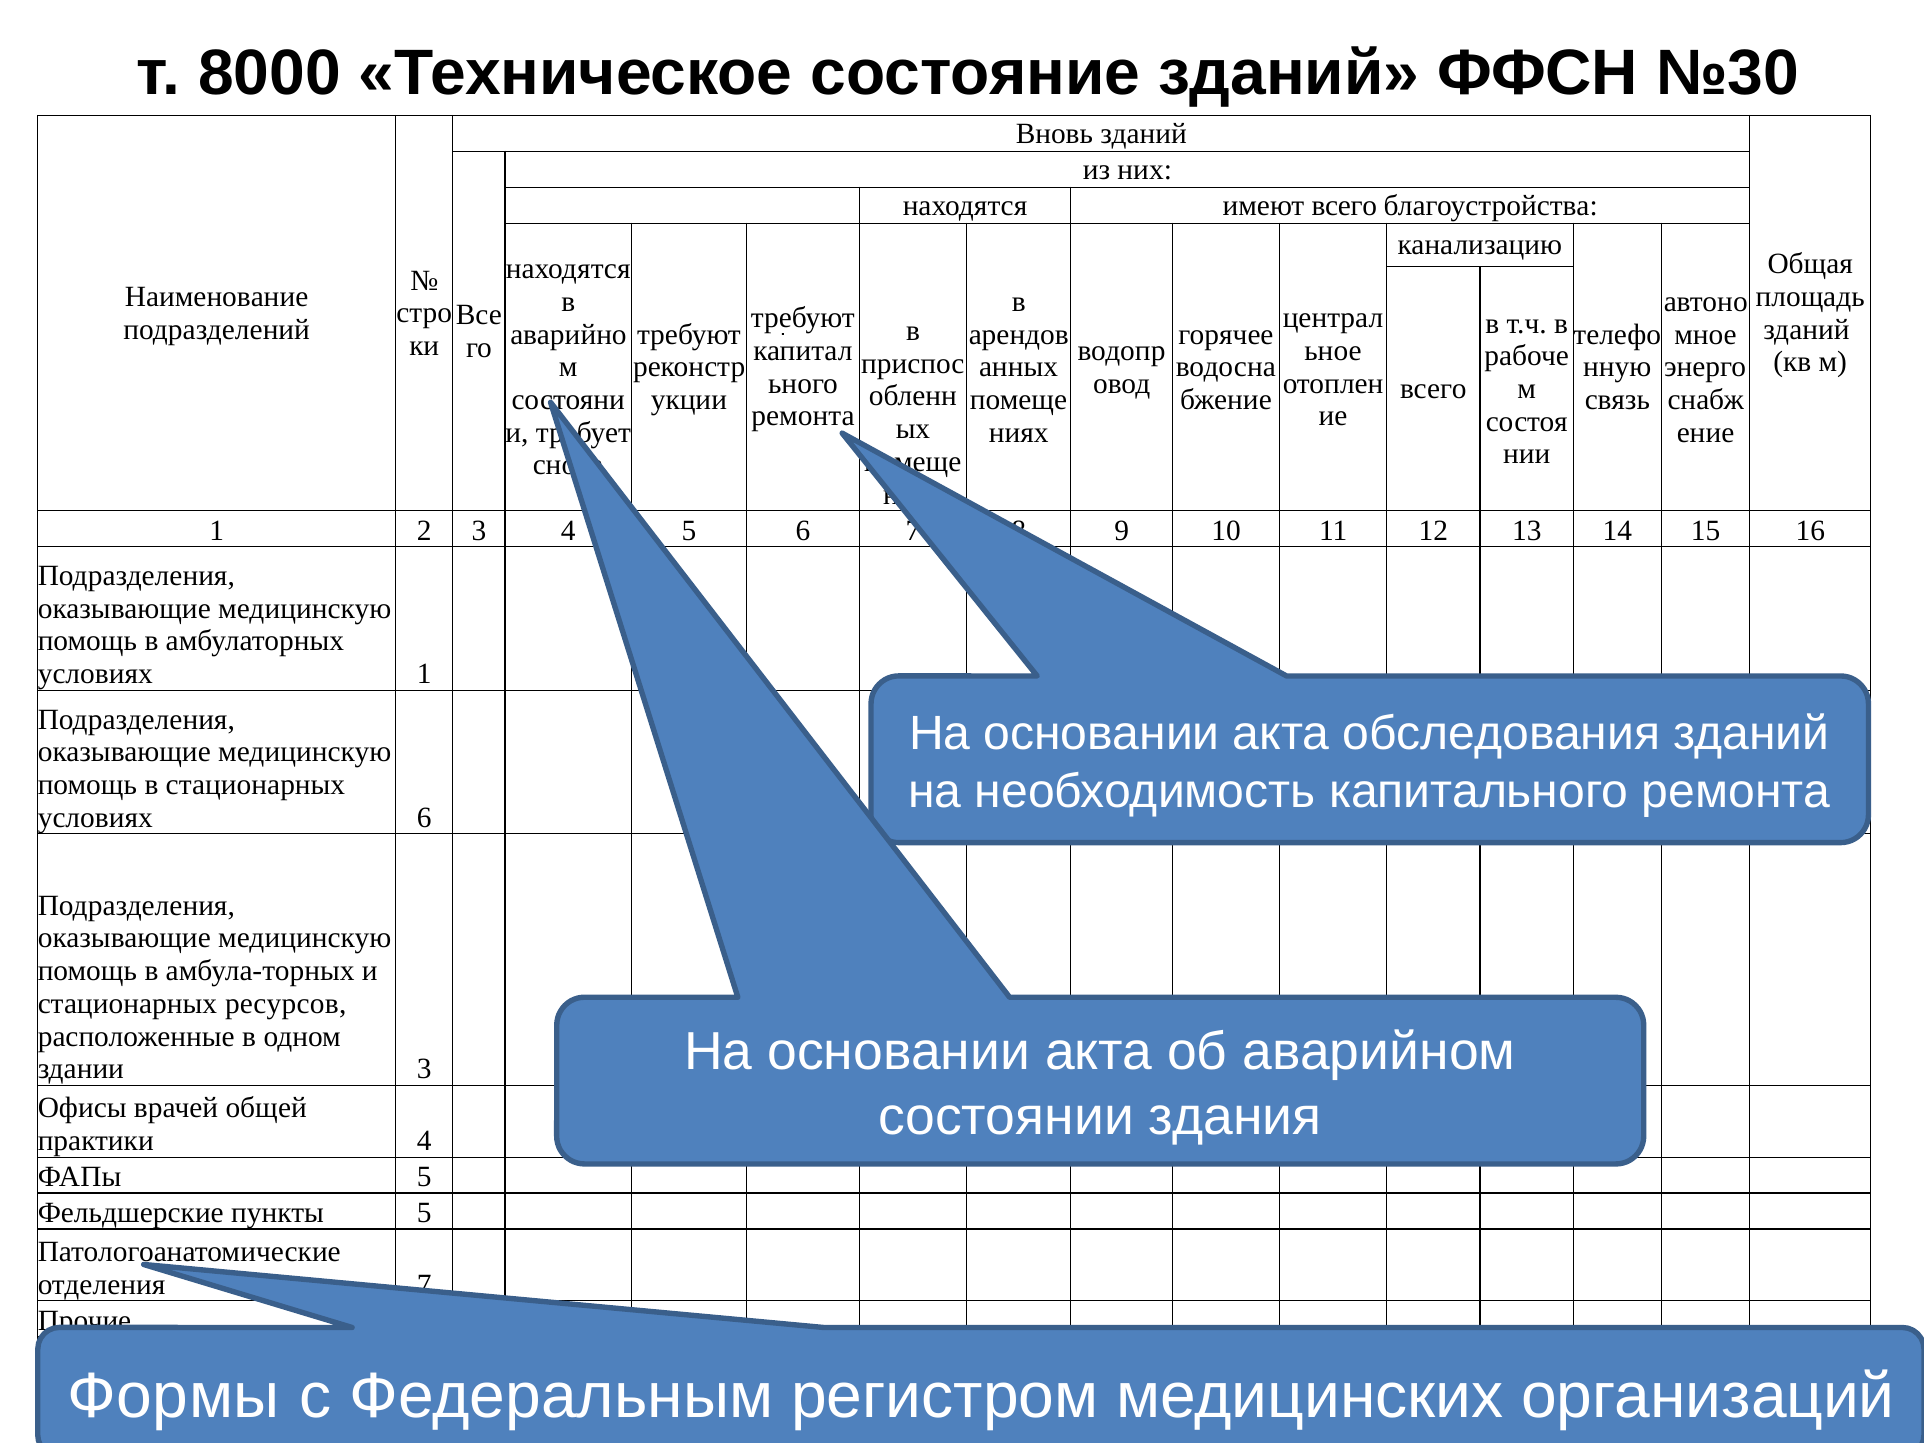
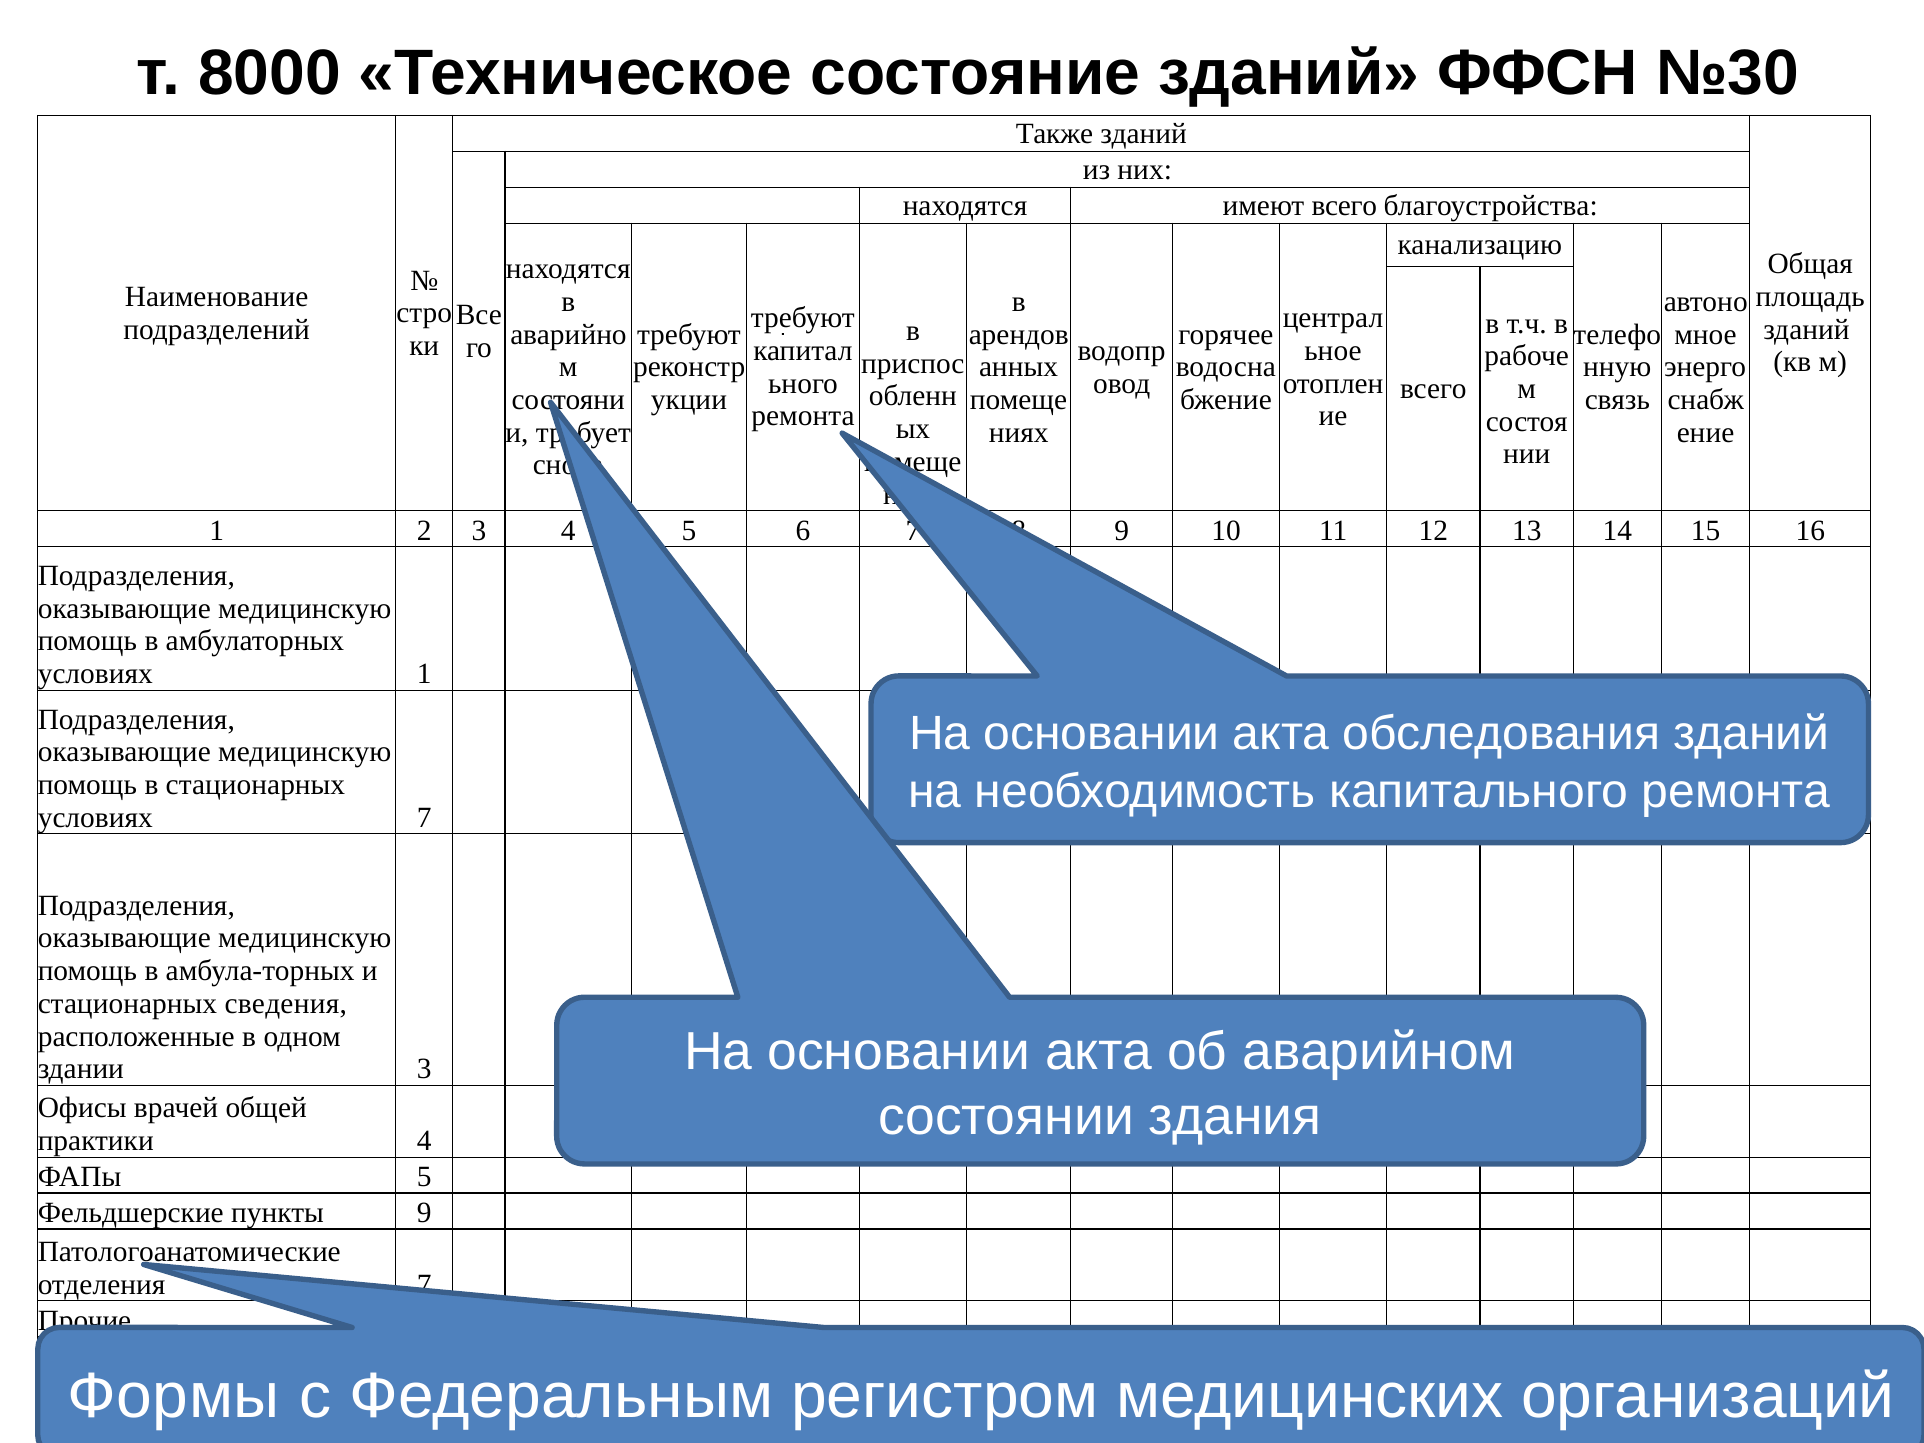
Вновь: Вновь -> Также
условиях 6: 6 -> 7
ресурсов: ресурсов -> сведения
пункты 5: 5 -> 9
